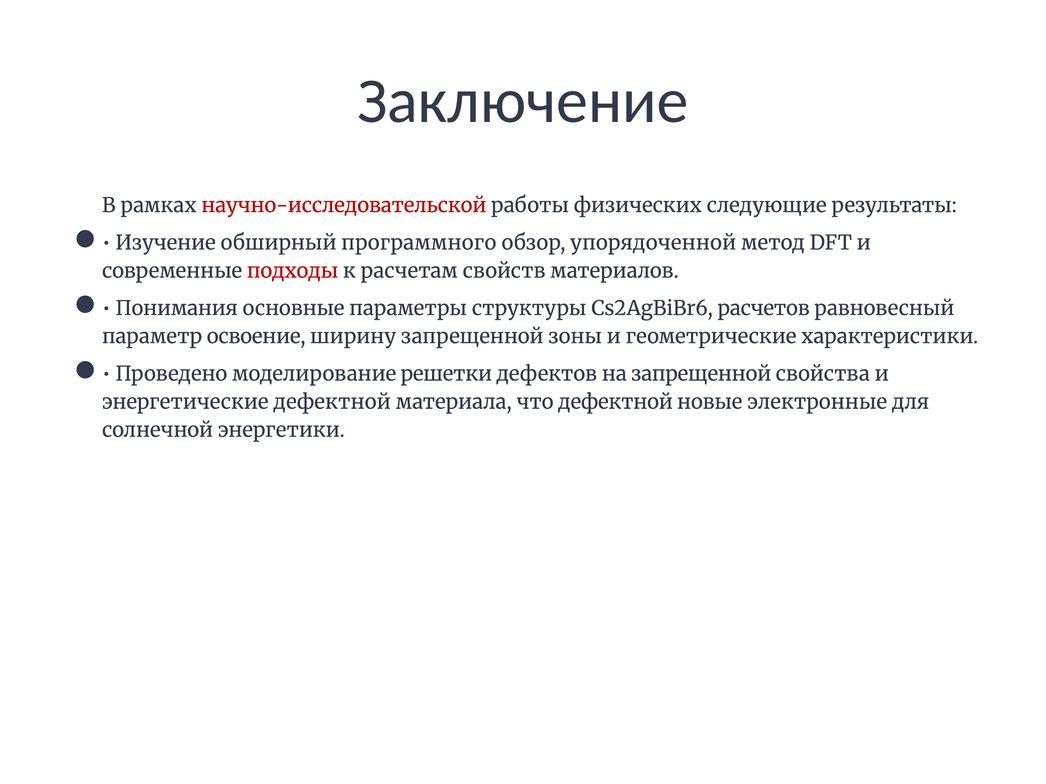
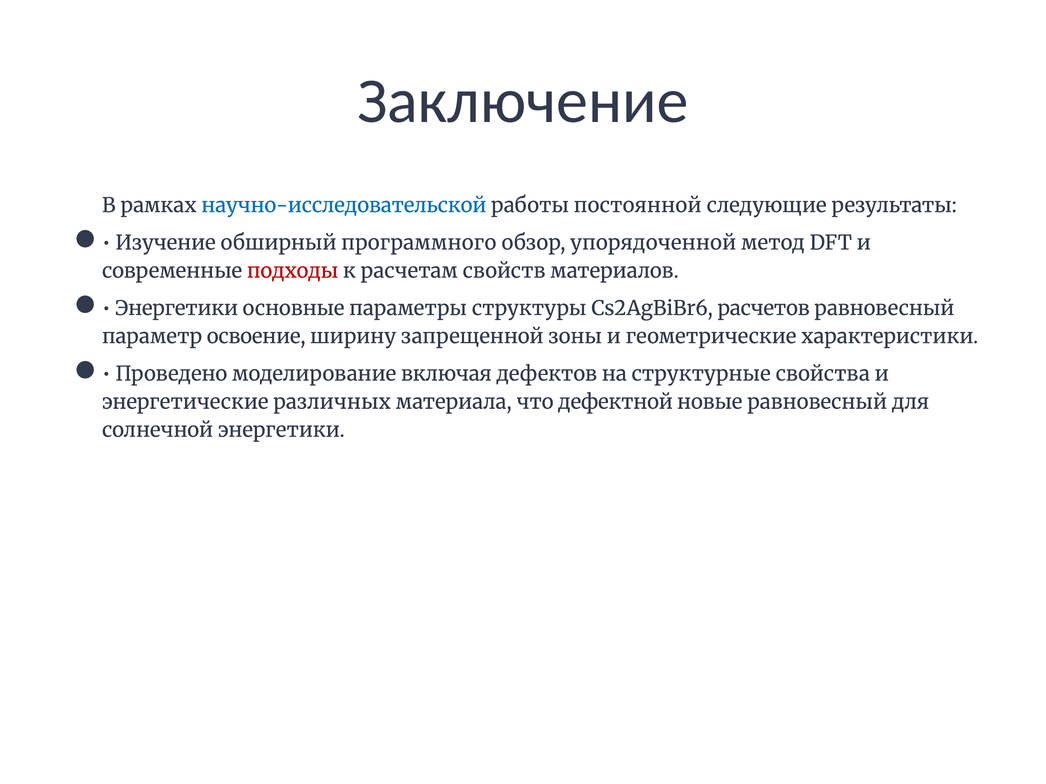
научно-исследовательской colour: red -> blue
физических: физических -> постоянной
Понимания at (177, 309): Понимания -> Энергетики
решетки: решетки -> включая
на запрещенной: запрещенной -> структурные
энергетические дефектной: дефектной -> различных
новые электронные: электронные -> равновесный
